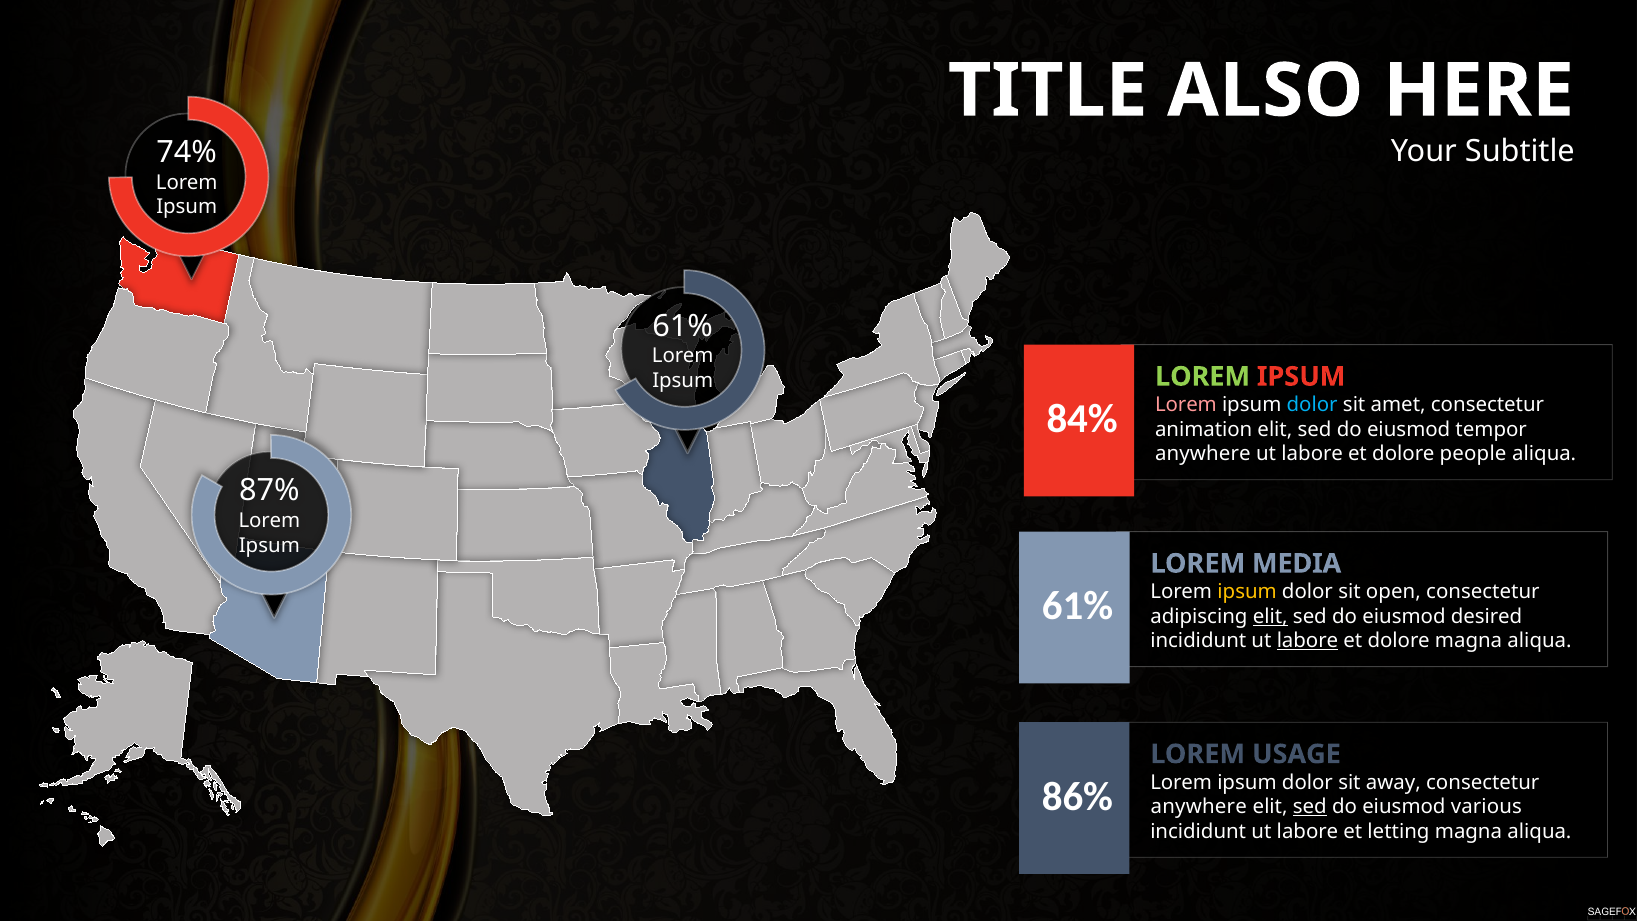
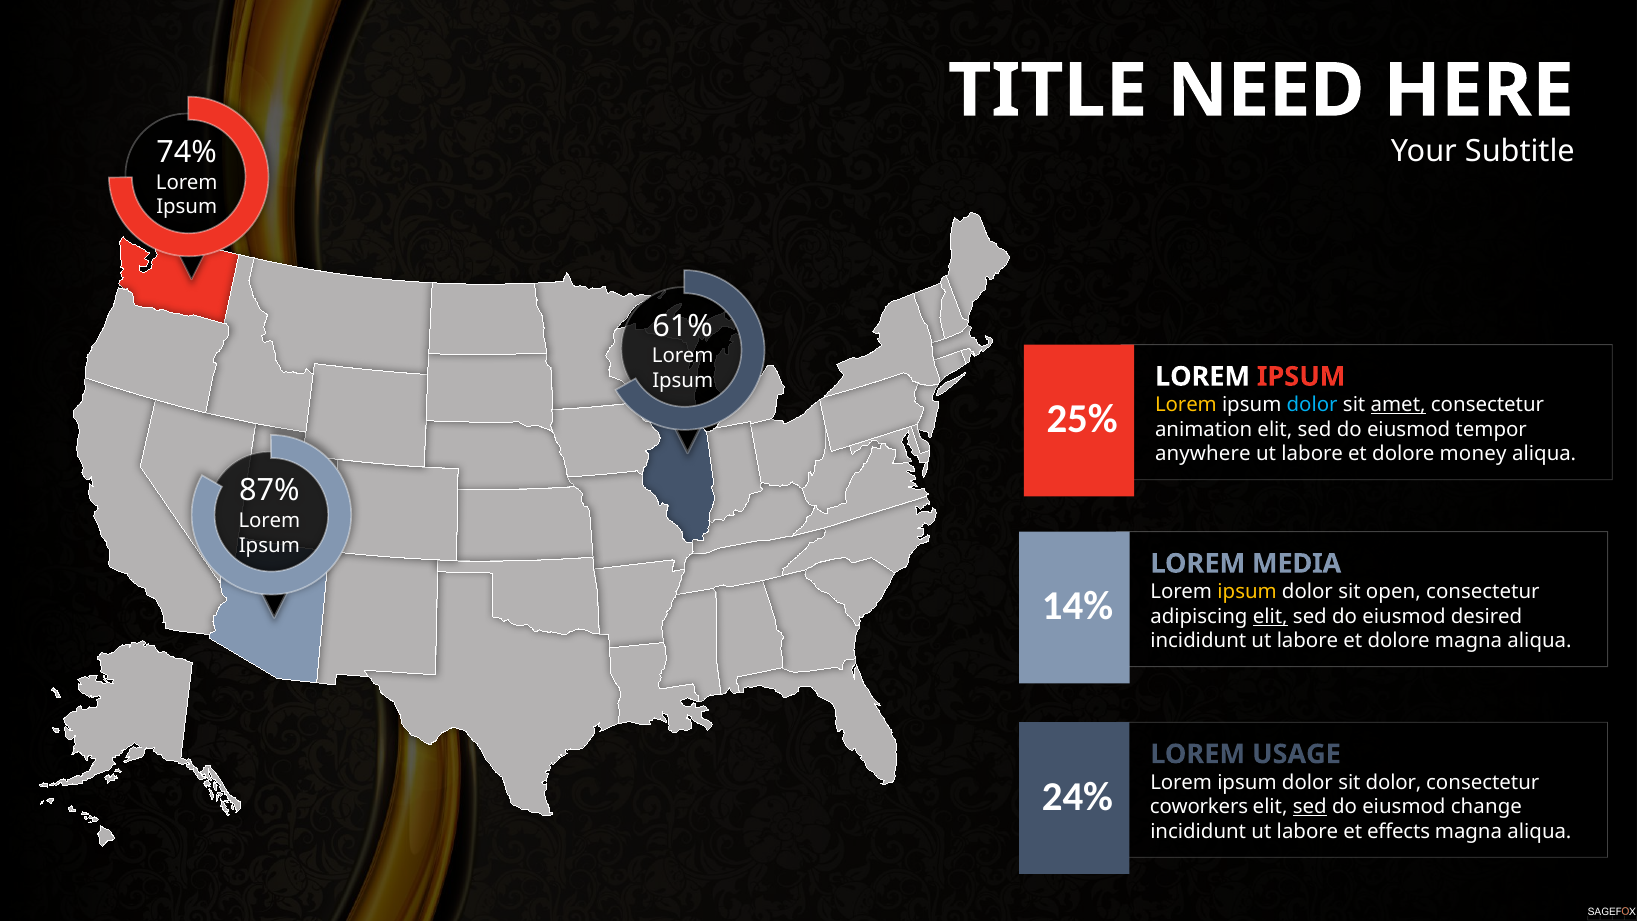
ALSO: ALSO -> NEED
LOREM at (1203, 377) colour: light green -> white
Lorem at (1186, 405) colour: pink -> yellow
amet underline: none -> present
84%: 84% -> 25%
people: people -> money
61% at (1078, 606): 61% -> 14%
labore at (1307, 641) underline: present -> none
sit away: away -> dolor
86%: 86% -> 24%
anywhere at (1199, 807): anywhere -> coworkers
various: various -> change
letting: letting -> effects
